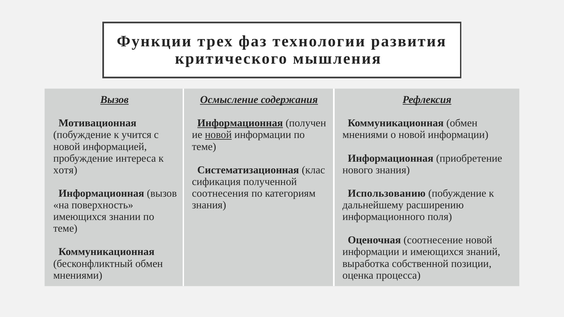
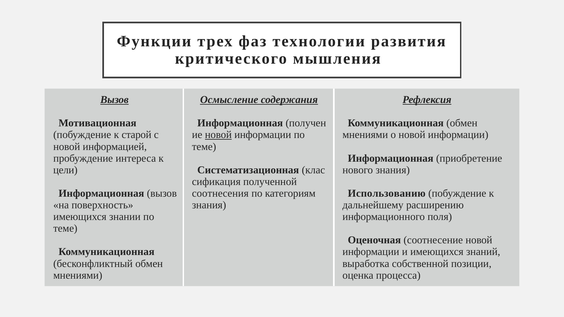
Информационная at (240, 123) underline: present -> none
учится: учится -> старой
хотя: хотя -> цели
